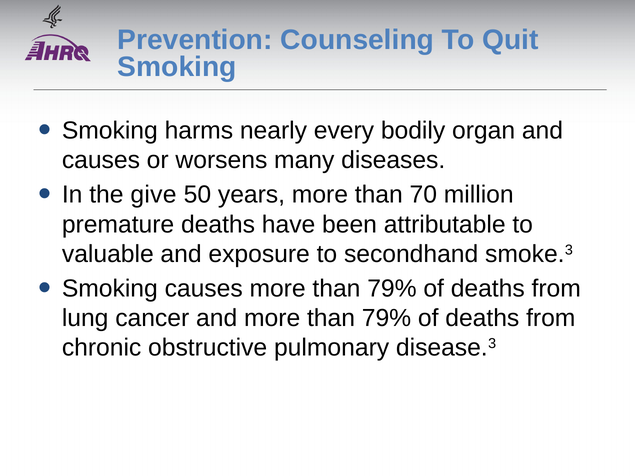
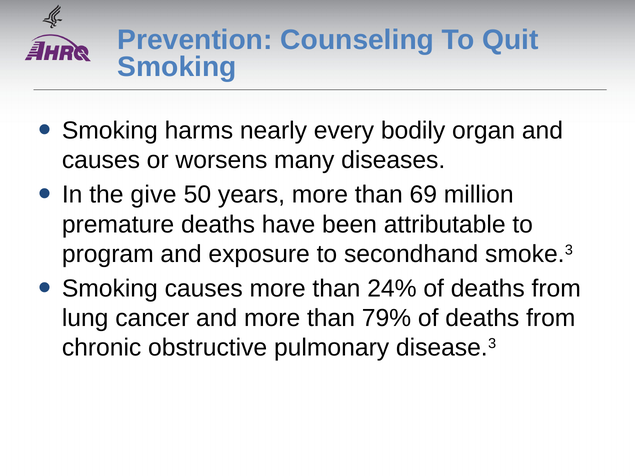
70: 70 -> 69
valuable: valuable -> program
causes more than 79%: 79% -> 24%
